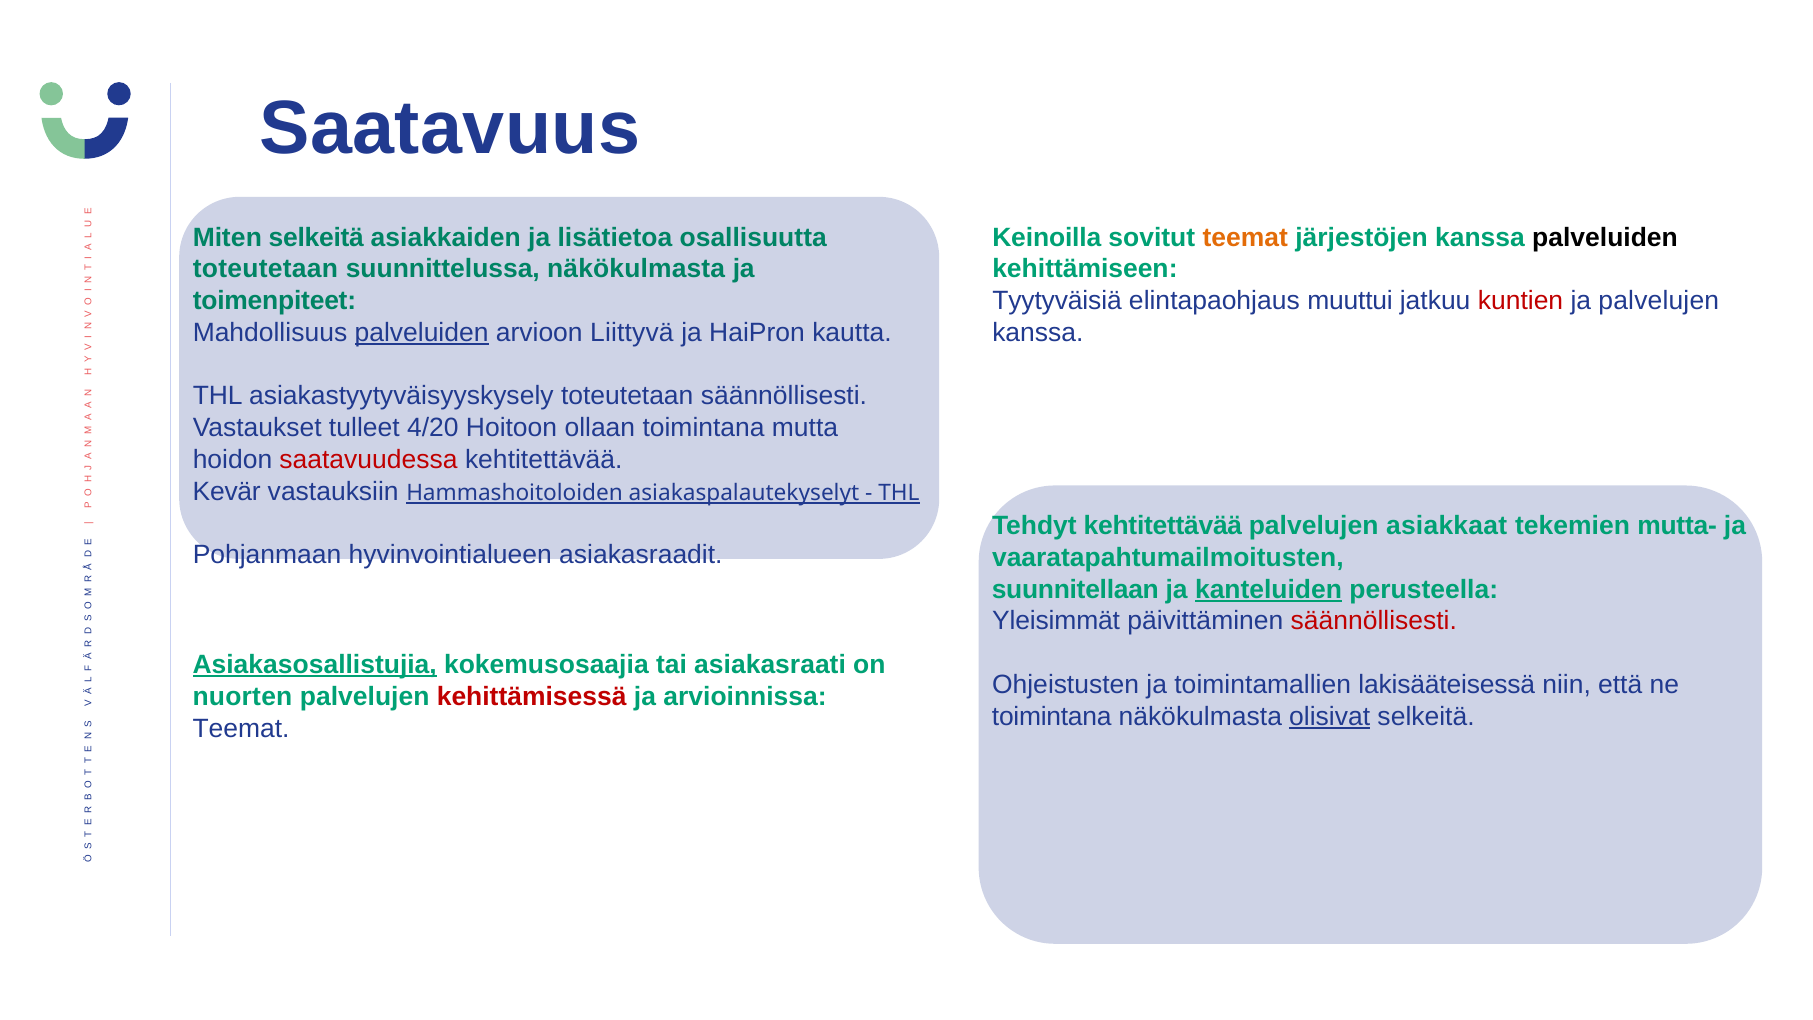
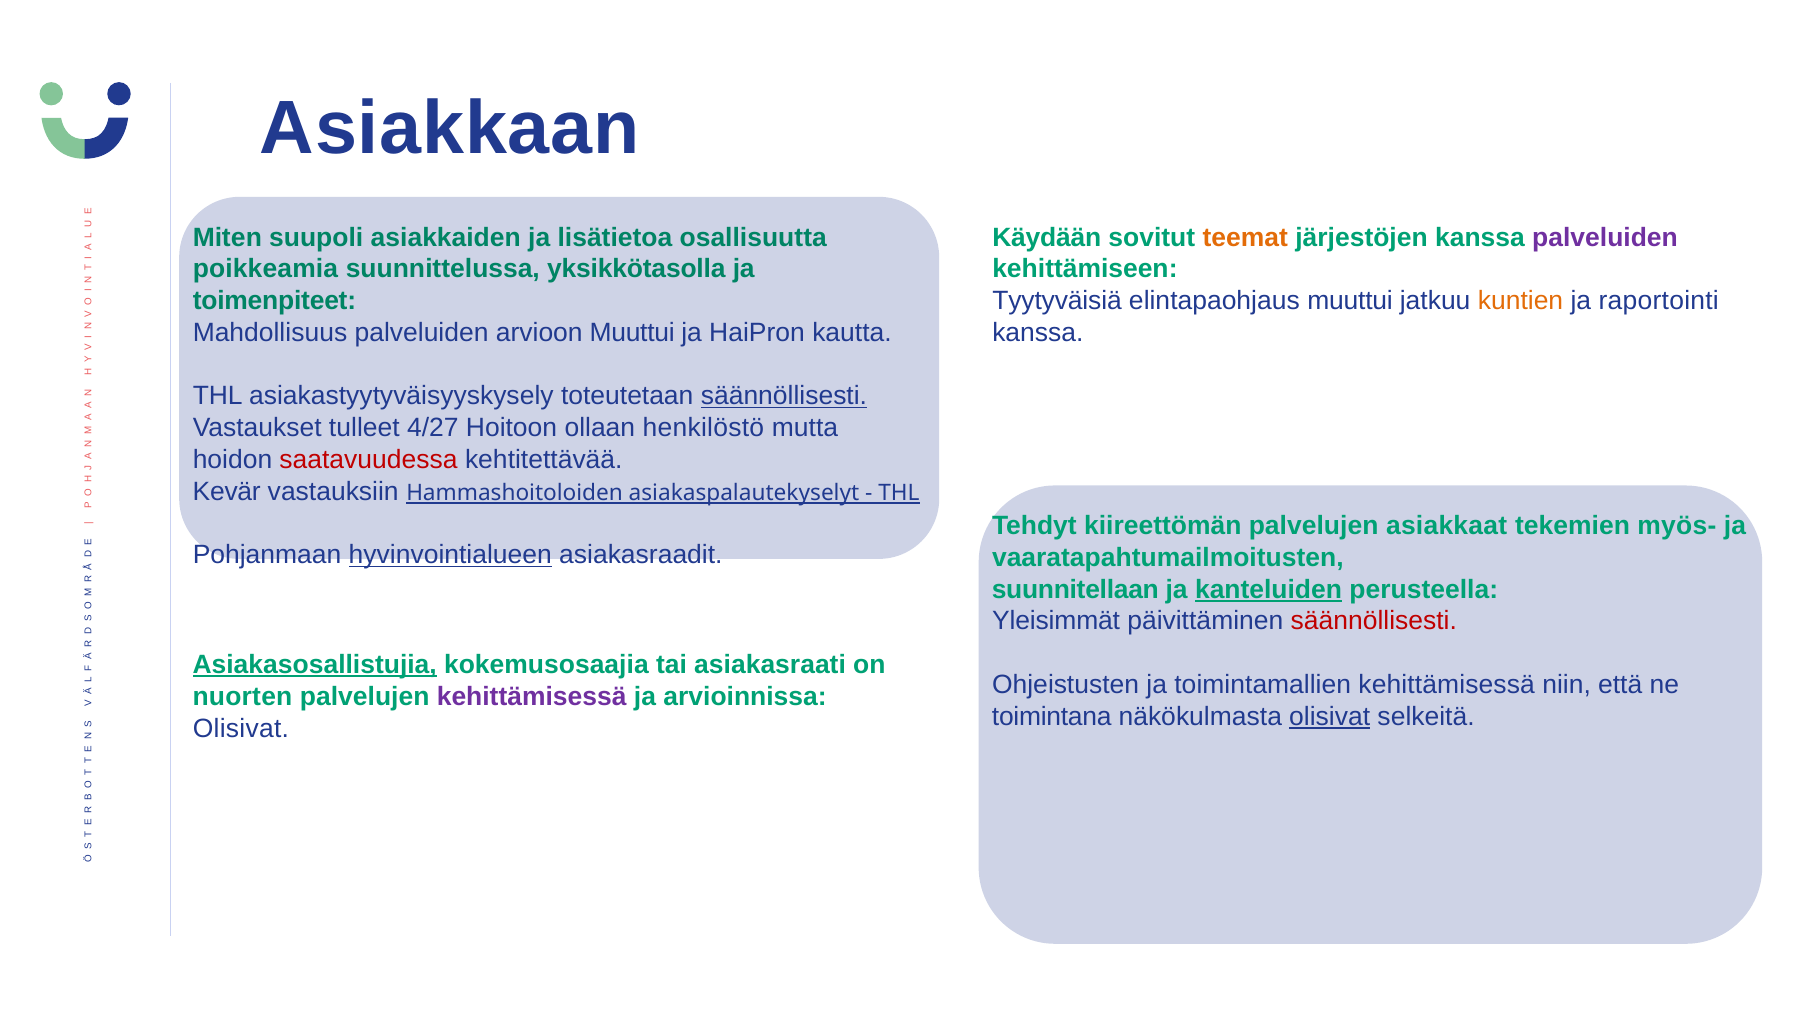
Saatavuus: Saatavuus -> Asiakkaan
Keinoilla: Keinoilla -> Käydään
palveluiden at (1605, 237) colour: black -> purple
Miten selkeitä: selkeitä -> suupoli
toteutetaan at (265, 269): toteutetaan -> poikkeamia
suunnittelussa näkökulmasta: näkökulmasta -> yksikkötasolla
kuntien colour: red -> orange
ja palvelujen: palvelujen -> raportointi
palveluiden at (422, 333) underline: present -> none
arvioon Liittyvä: Liittyvä -> Muuttui
säännöllisesti at (784, 396) underline: none -> present
4/20: 4/20 -> 4/27
ollaan toimintana: toimintana -> henkilöstö
Tehdyt kehtitettävää: kehtitettävää -> kiireettömän
mutta-: mutta- -> myös-
hyvinvointialueen underline: none -> present
toimintamallien lakisääteisessä: lakisääteisessä -> kehittämisessä
kehittämisessä at (532, 696) colour: red -> purple
Teemat at (241, 728): Teemat -> Olisivat
